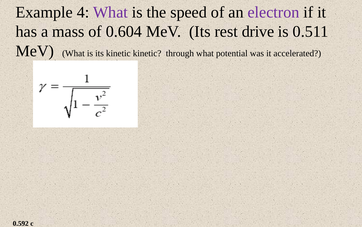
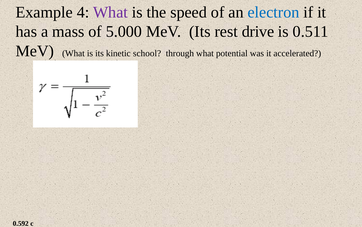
electron colour: purple -> blue
0.604: 0.604 -> 5.000
kinetic kinetic: kinetic -> school
